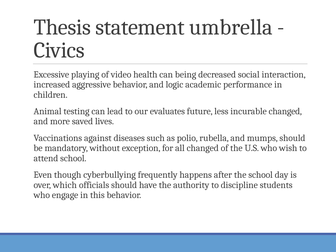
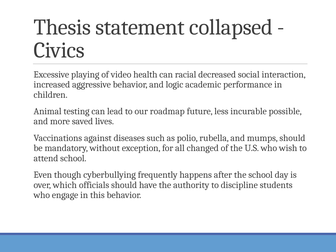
umbrella: umbrella -> collapsed
being: being -> racial
evaluates: evaluates -> roadmap
incurable changed: changed -> possible
